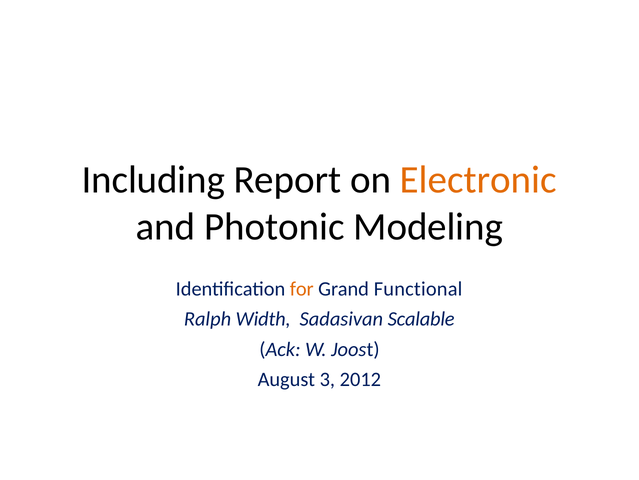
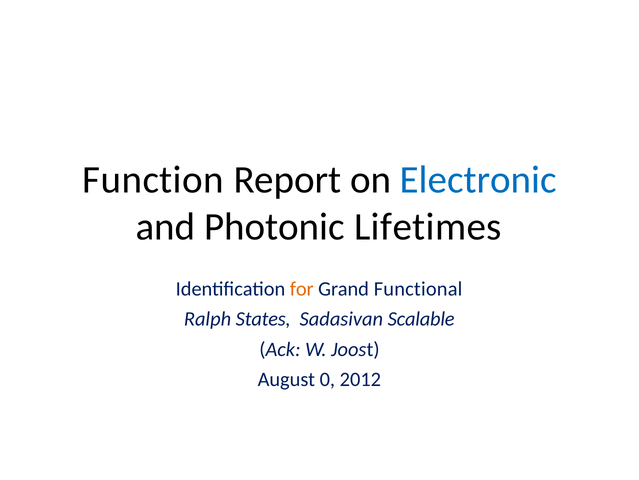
Including: Including -> Function
Electronic colour: orange -> blue
Modeling: Modeling -> Lifetimes
Width: Width -> States
3: 3 -> 0
